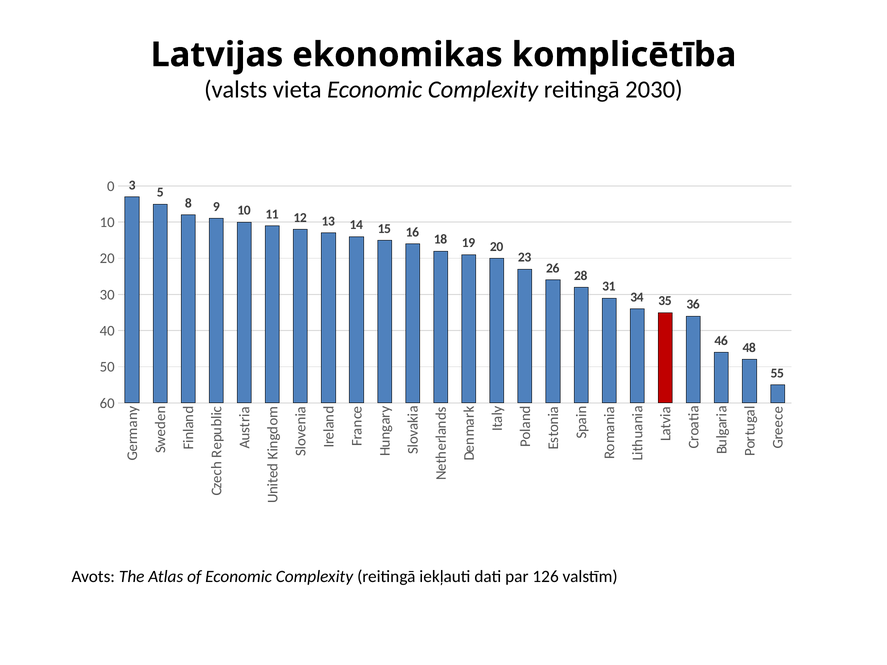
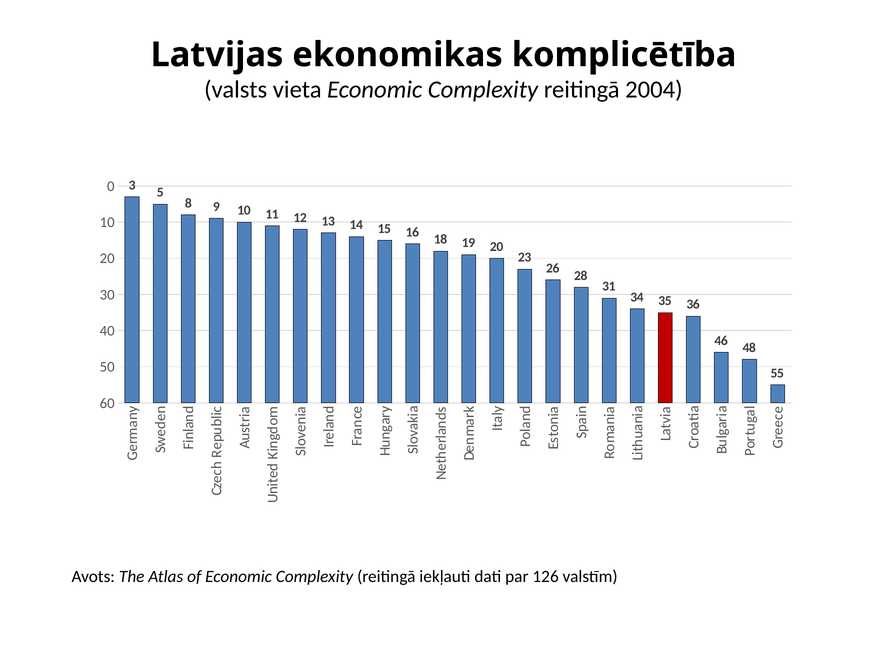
2030: 2030 -> 2004
